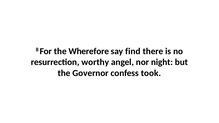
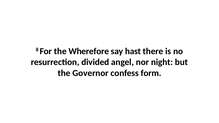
find: find -> hast
worthy: worthy -> divided
took: took -> form
